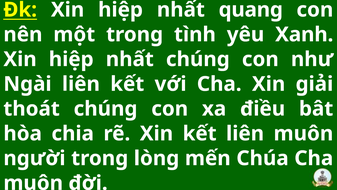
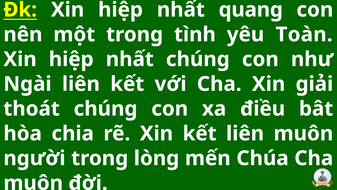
Xanh: Xanh -> Toàn
